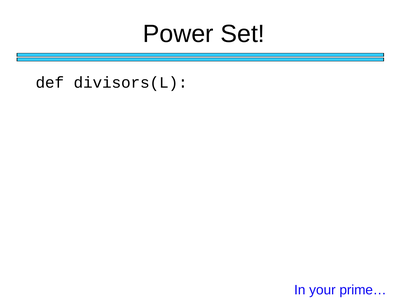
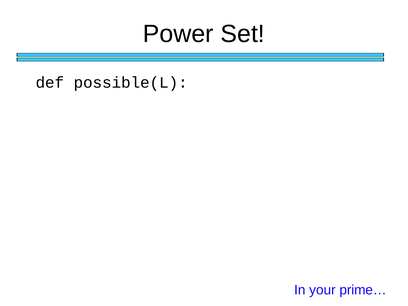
divisors(L: divisors(L -> possible(L
